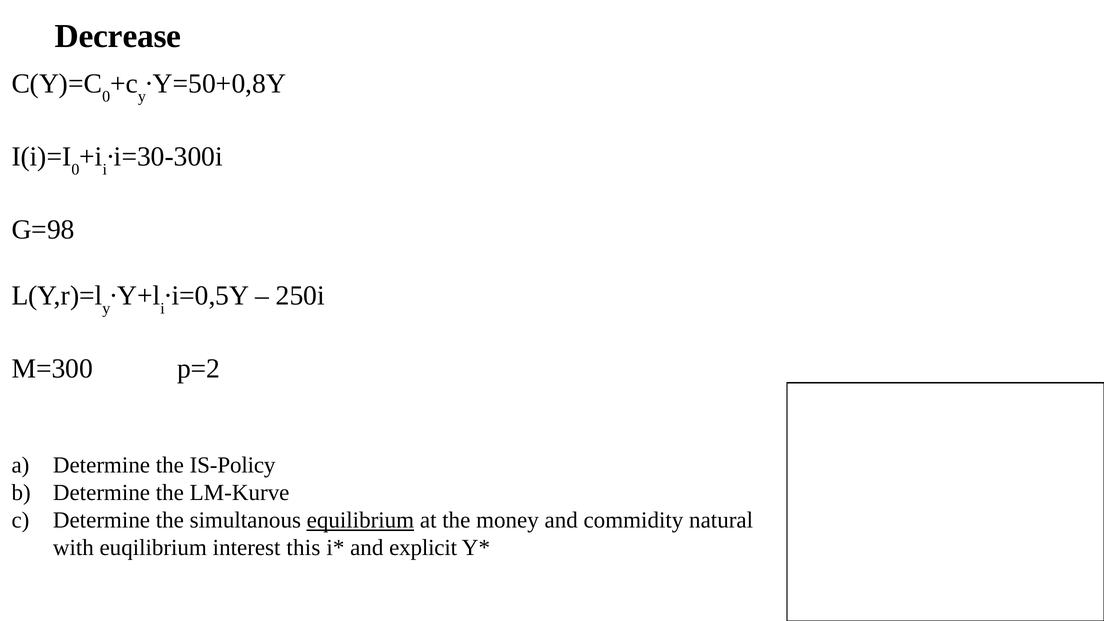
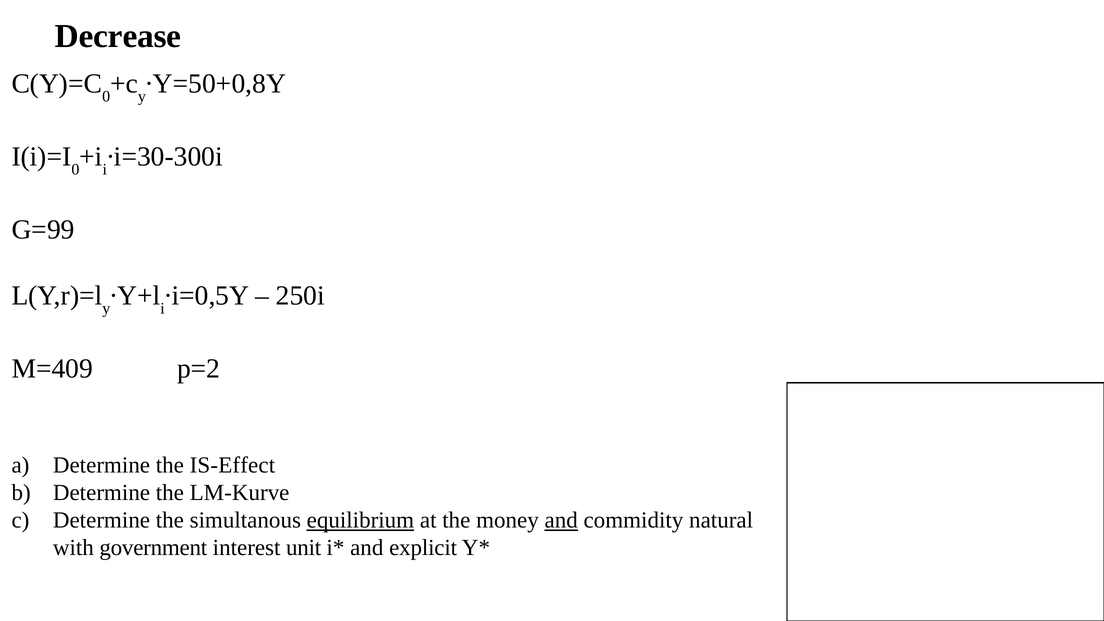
G=98: G=98 -> G=99
M=300: M=300 -> M=409
IS-Policy: IS-Policy -> IS-Effect
and at (561, 520) underline: none -> present
euqilibrium: euqilibrium -> government
this: this -> unit
